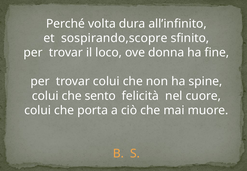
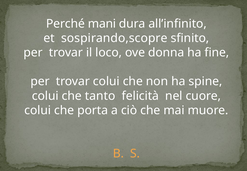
volta: volta -> mani
sento: sento -> tanto
